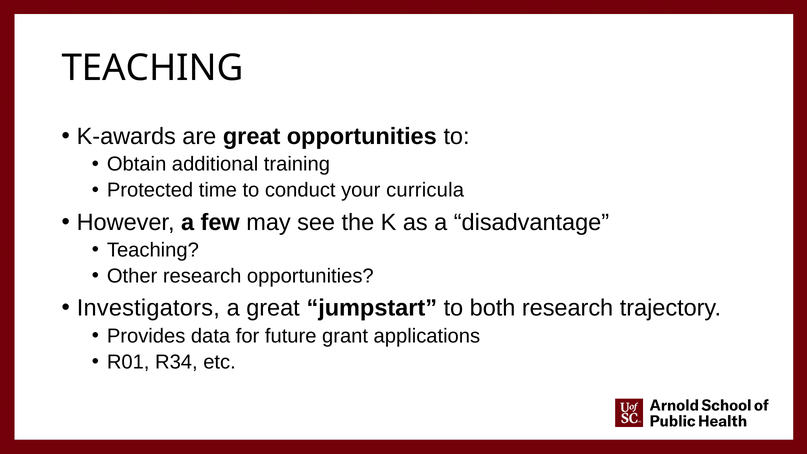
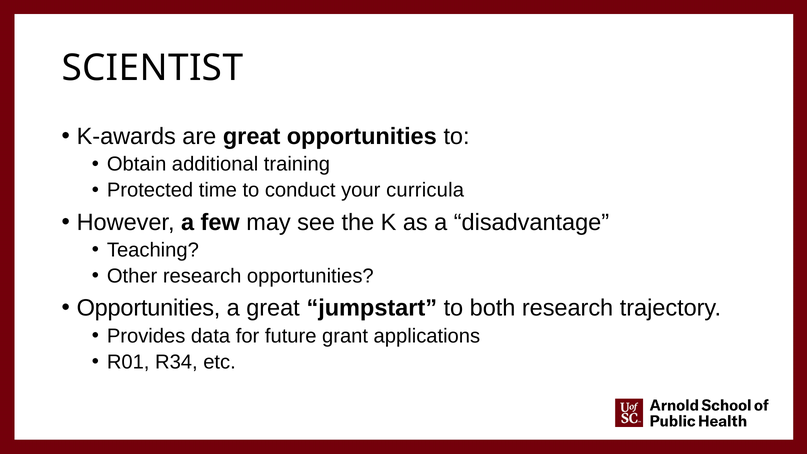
TEACHING at (153, 68): TEACHING -> SCIENTIST
Investigators at (148, 308): Investigators -> Opportunities
